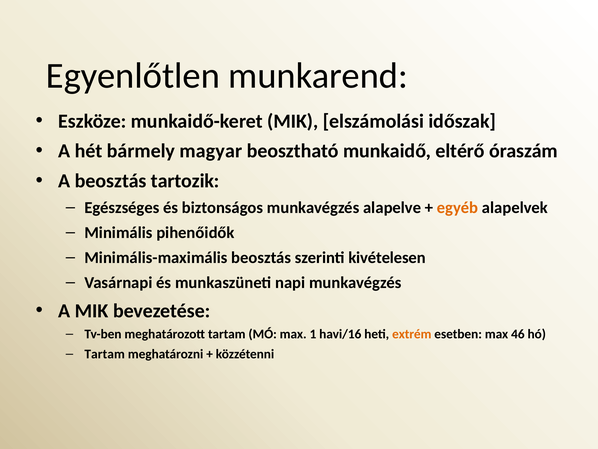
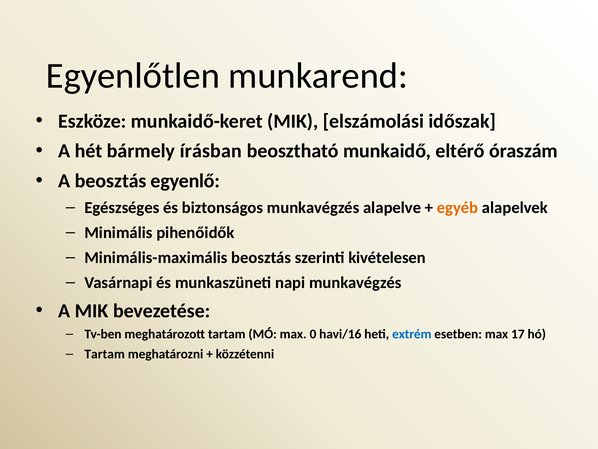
magyar: magyar -> írásban
tartozik: tartozik -> egyenlő
1: 1 -> 0
extrém colour: orange -> blue
46: 46 -> 17
